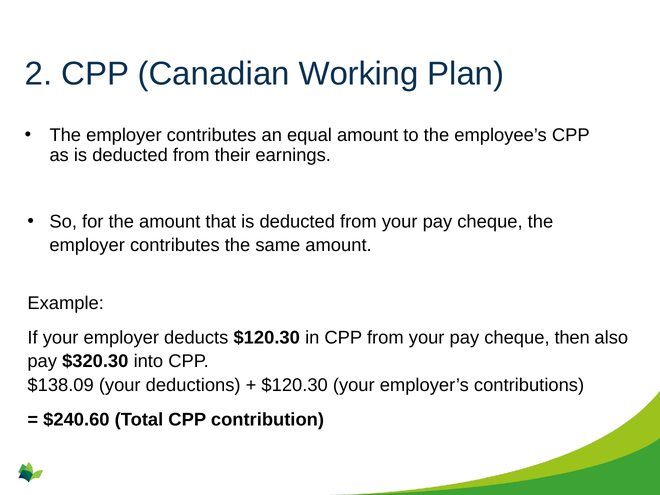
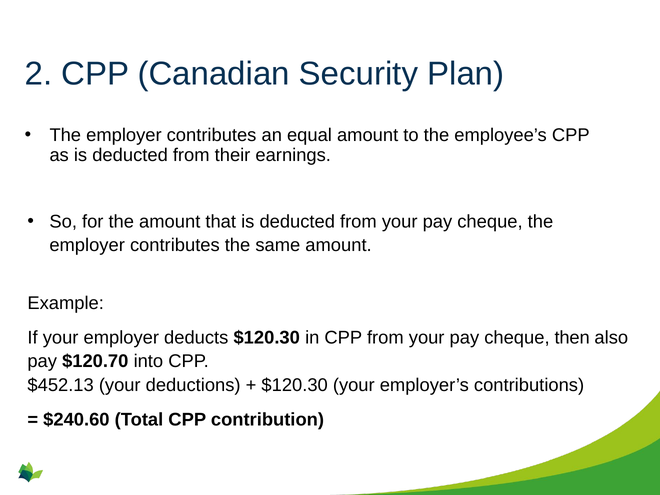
Working: Working -> Security
$320.30: $320.30 -> $120.70
$138.09: $138.09 -> $452.13
